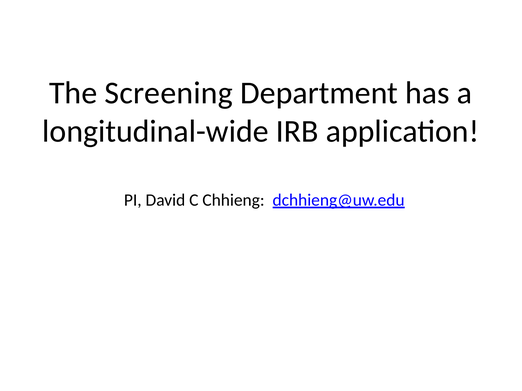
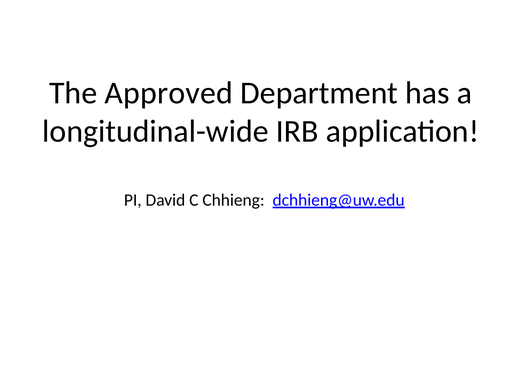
Screening: Screening -> Approved
